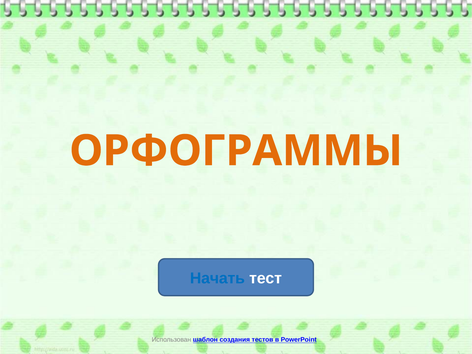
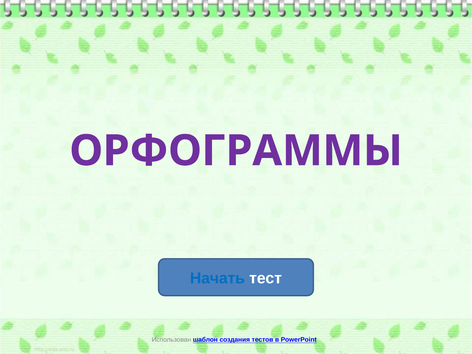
ОРФОГРАММЫ colour: orange -> purple
